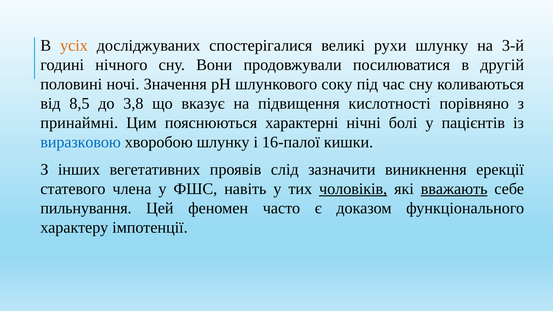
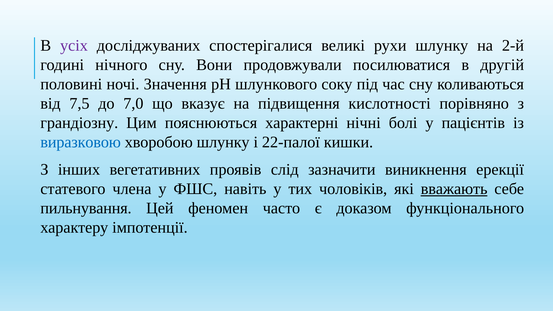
усіх colour: orange -> purple
3-й: 3-й -> 2-й
8,5: 8,5 -> 7,5
3,8: 3,8 -> 7,0
принаймні: принаймні -> грандіозну
16-палої: 16-палої -> 22-палої
чоловіків underline: present -> none
